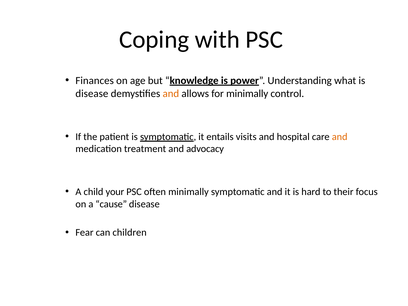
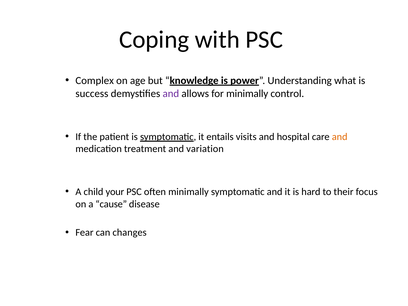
Finances: Finances -> Complex
disease at (92, 94): disease -> success
and at (171, 94) colour: orange -> purple
advocacy: advocacy -> variation
children: children -> changes
